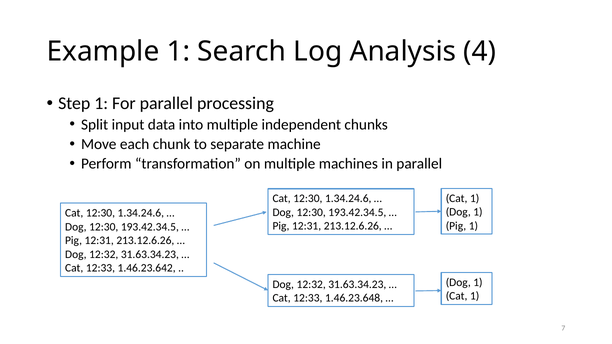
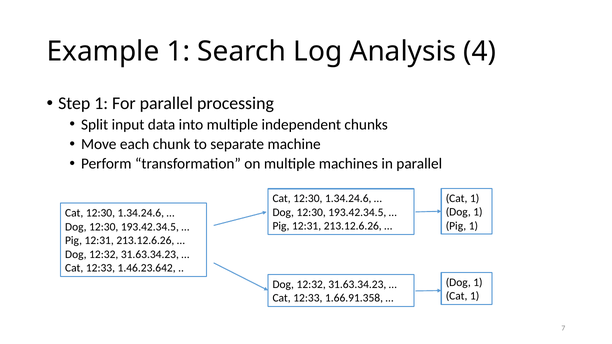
1.46.23.648: 1.46.23.648 -> 1.66.91.358
